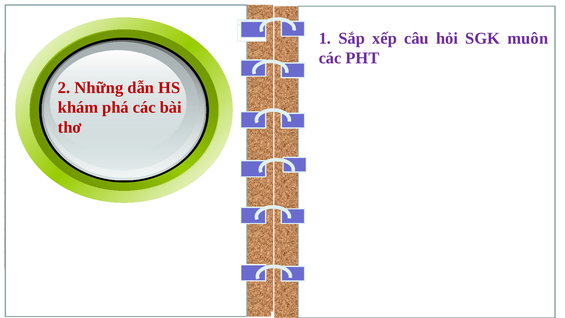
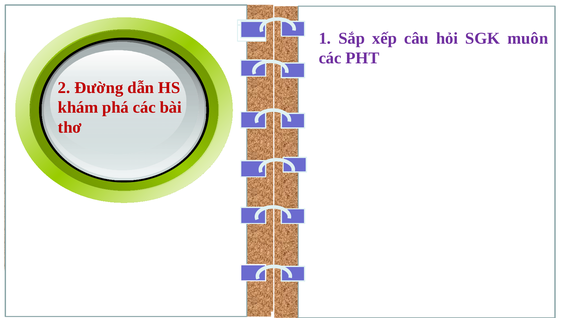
Những: Những -> Đường
